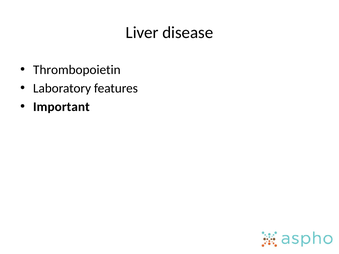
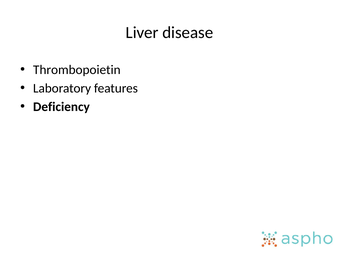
Important: Important -> Deficiency
